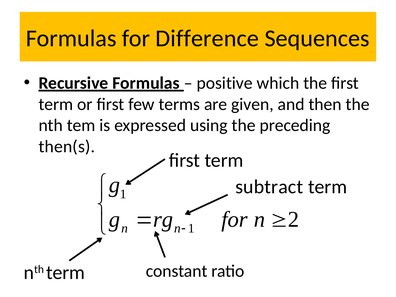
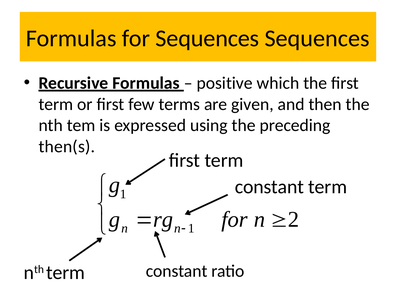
for Difference: Difference -> Sequences
subtract at (269, 187): subtract -> constant
